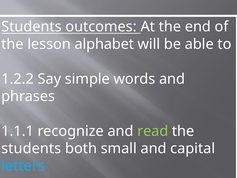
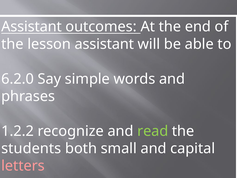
Students at (31, 27): Students -> Assistant
lesson alphabet: alphabet -> assistant
1.2.2: 1.2.2 -> 6.2.0
1.1.1: 1.1.1 -> 1.2.2
letters colour: light blue -> pink
